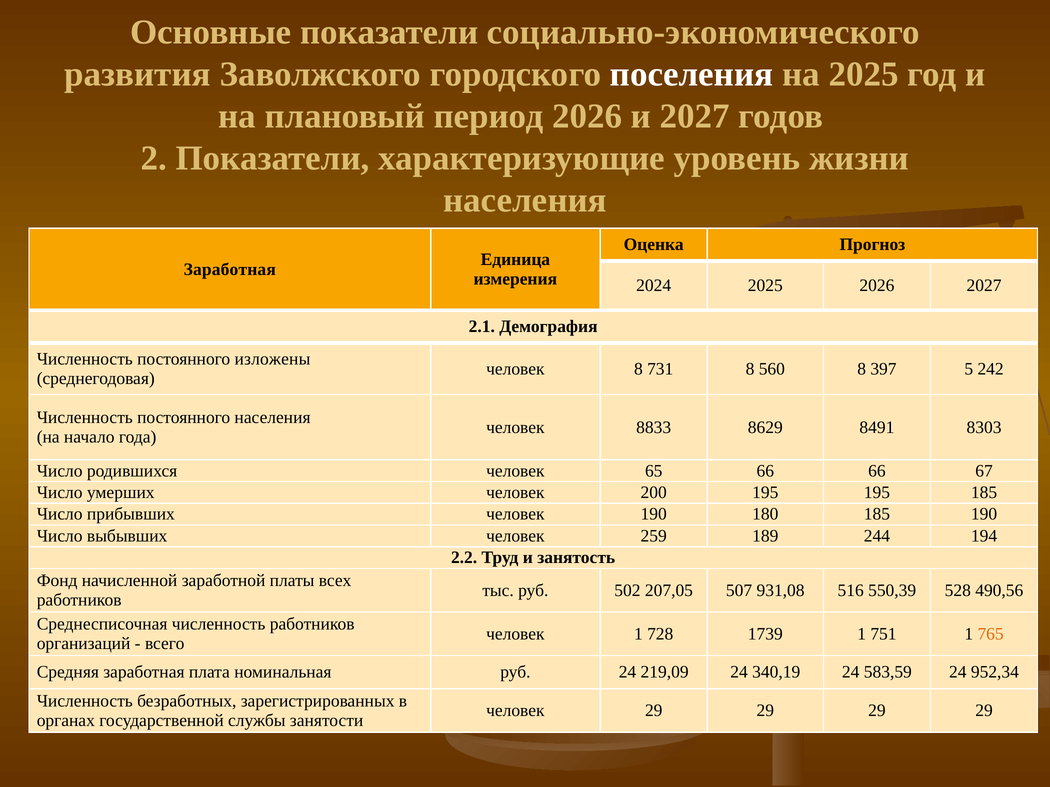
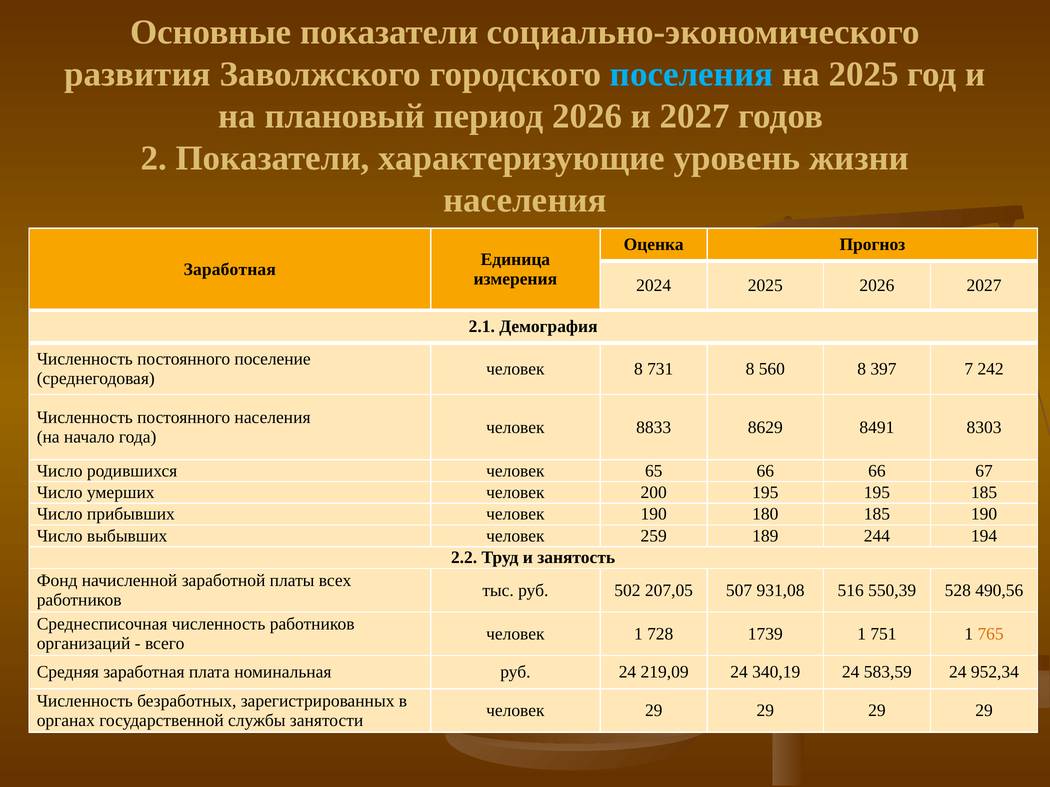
поселения colour: white -> light blue
изложены: изложены -> поселение
5: 5 -> 7
